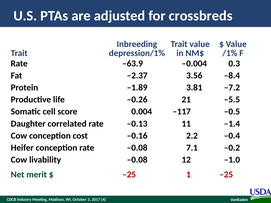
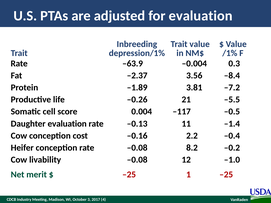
for crossbreds: crossbreds -> evaluation
Daughter correlated: correlated -> evaluation
7.1: 7.1 -> 8.2
